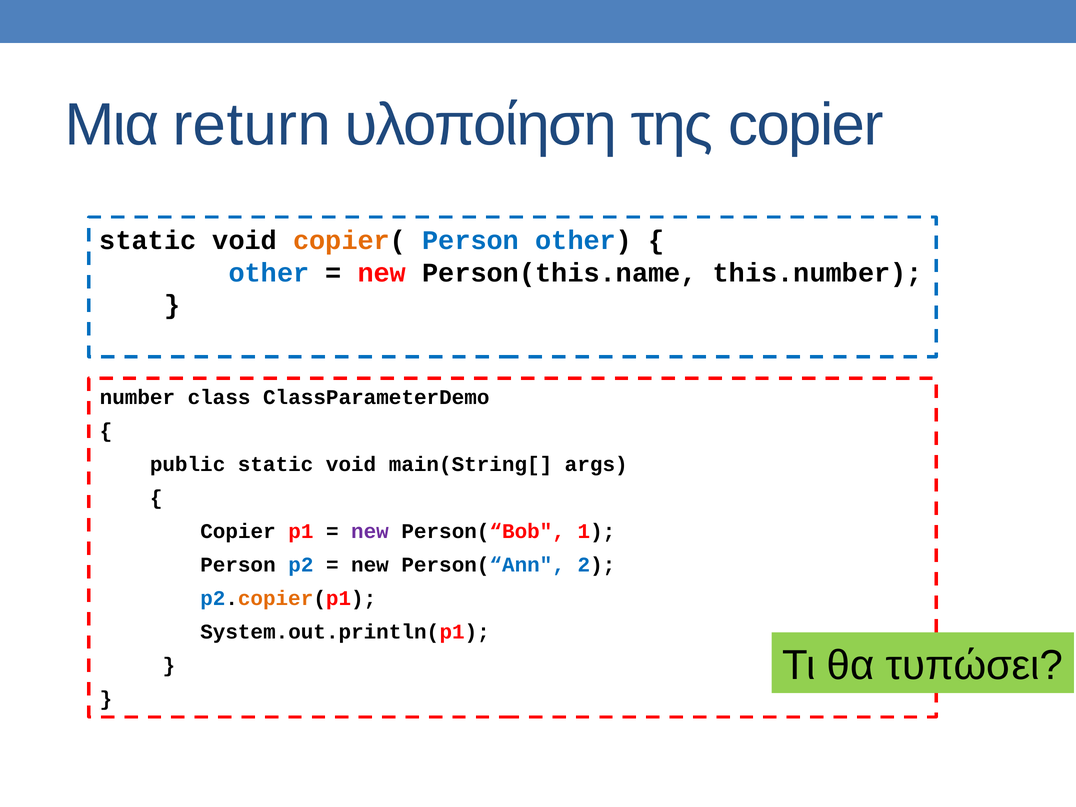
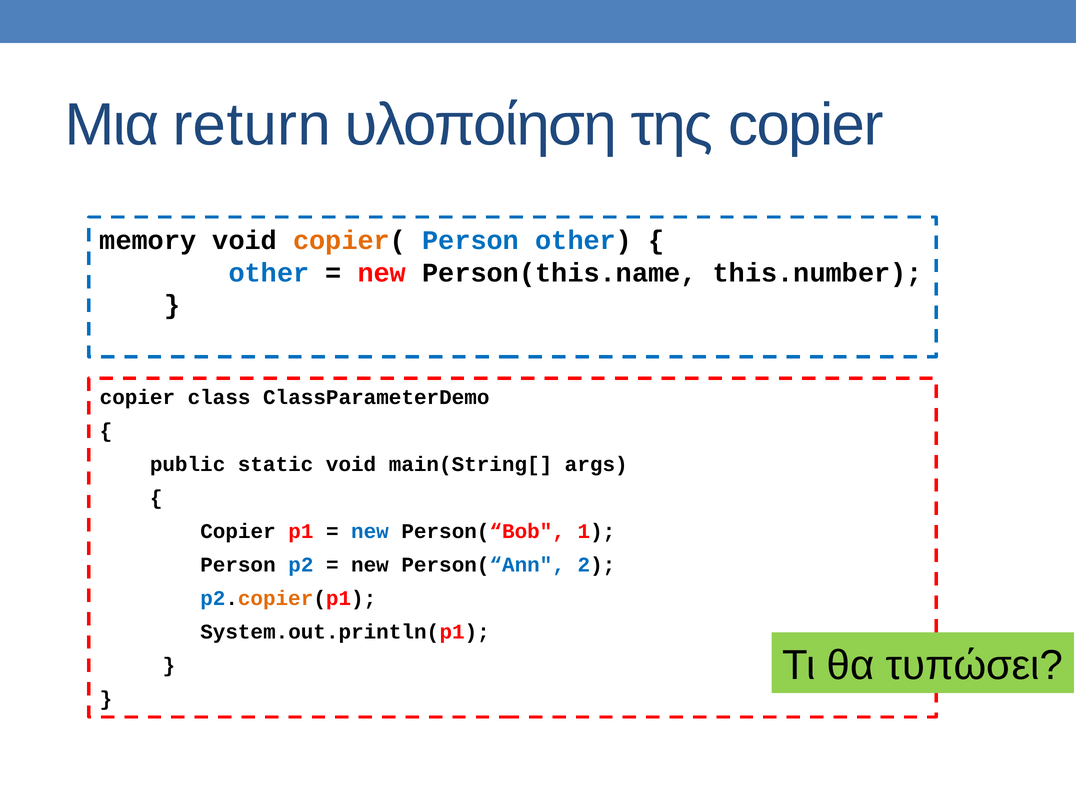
static at (148, 240): static -> memory
number at (137, 397): number -> copier
new at (370, 532) colour: purple -> blue
